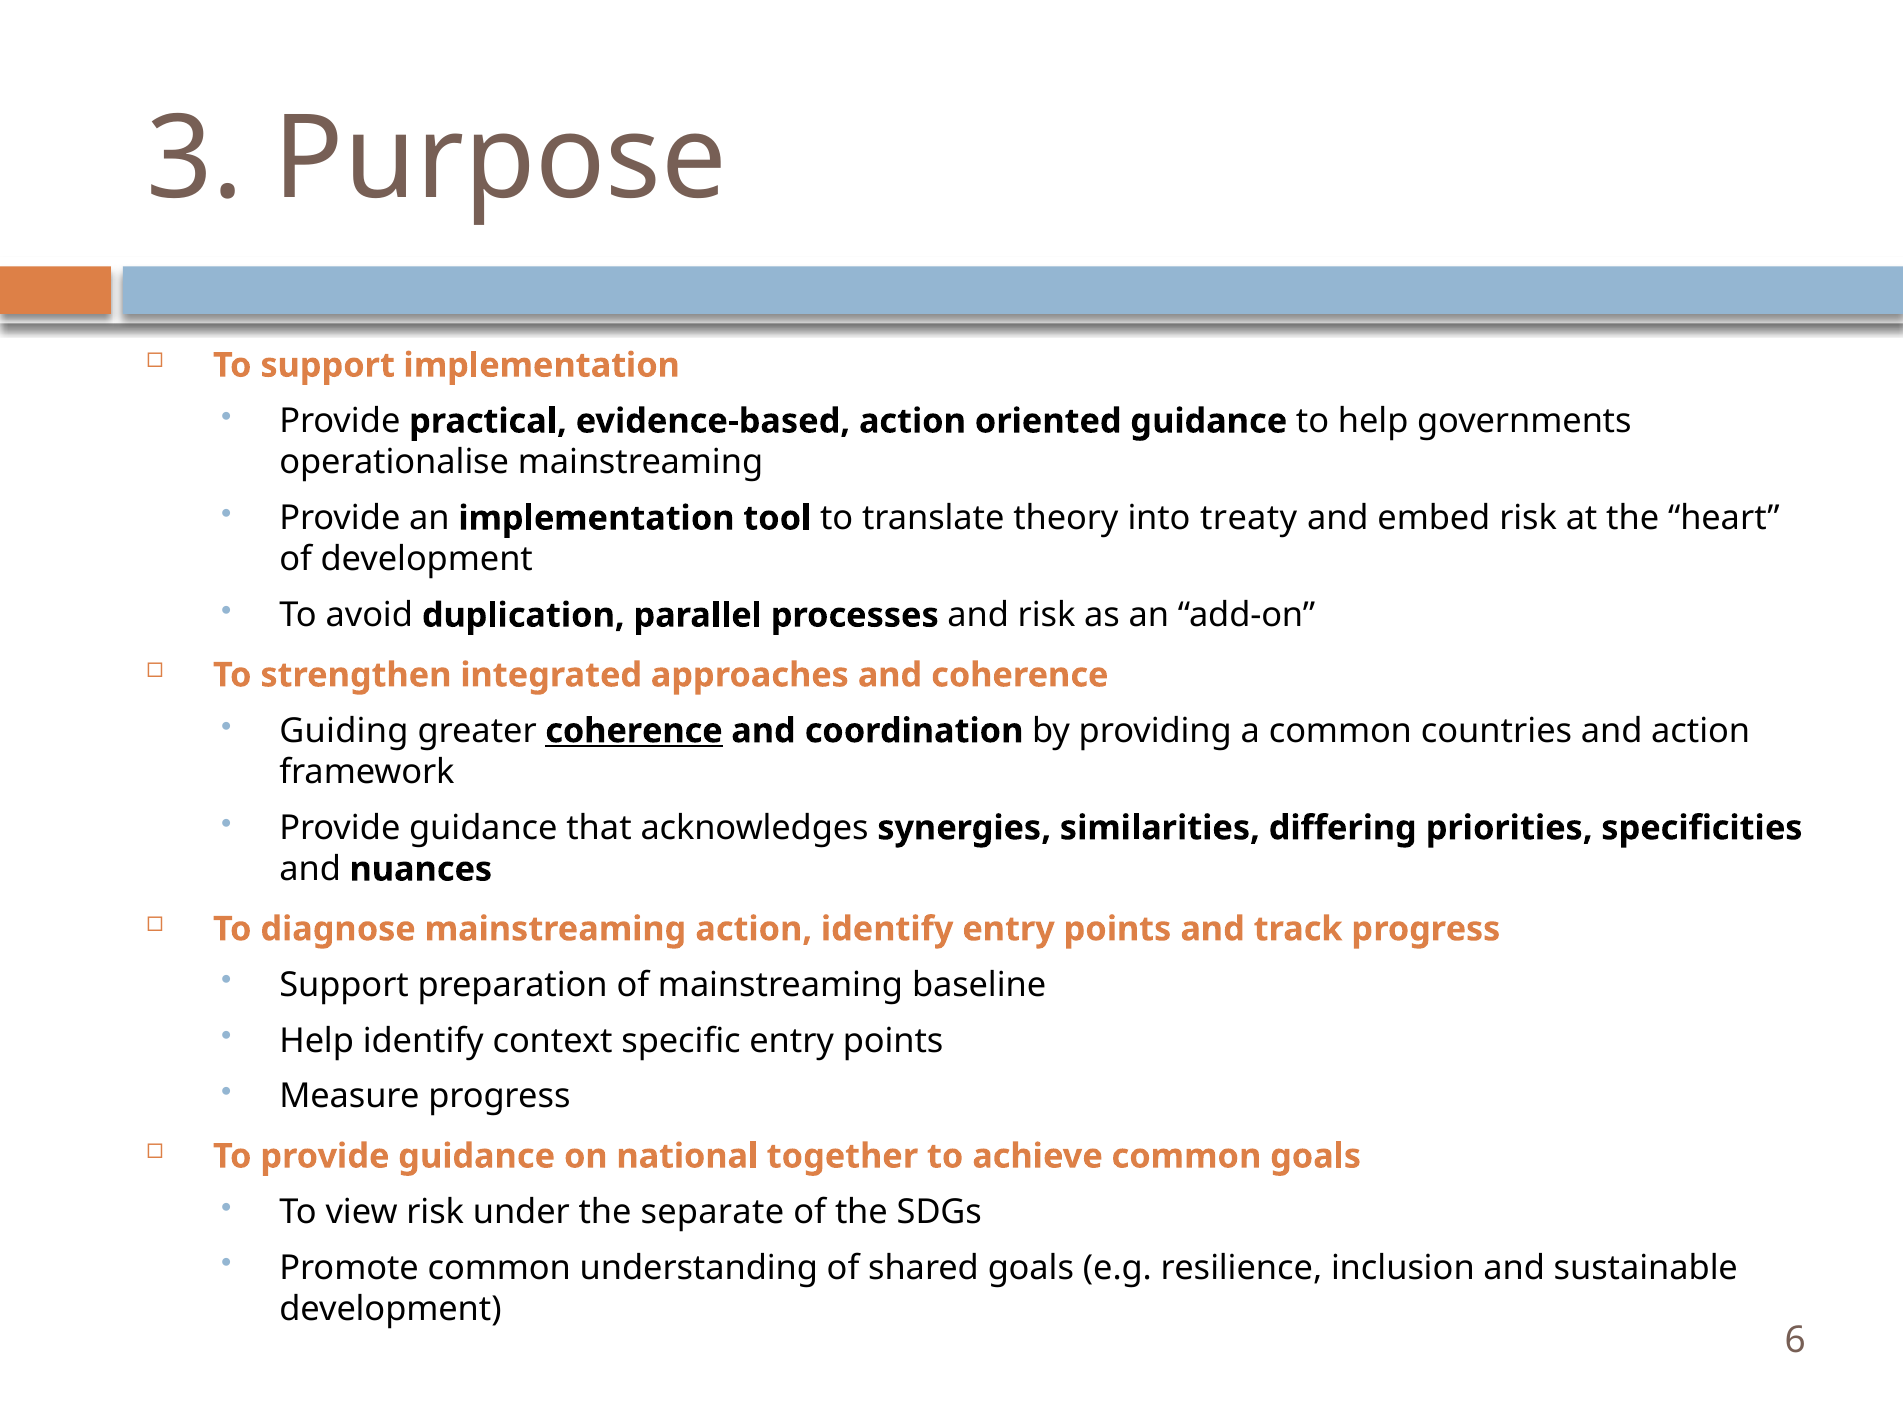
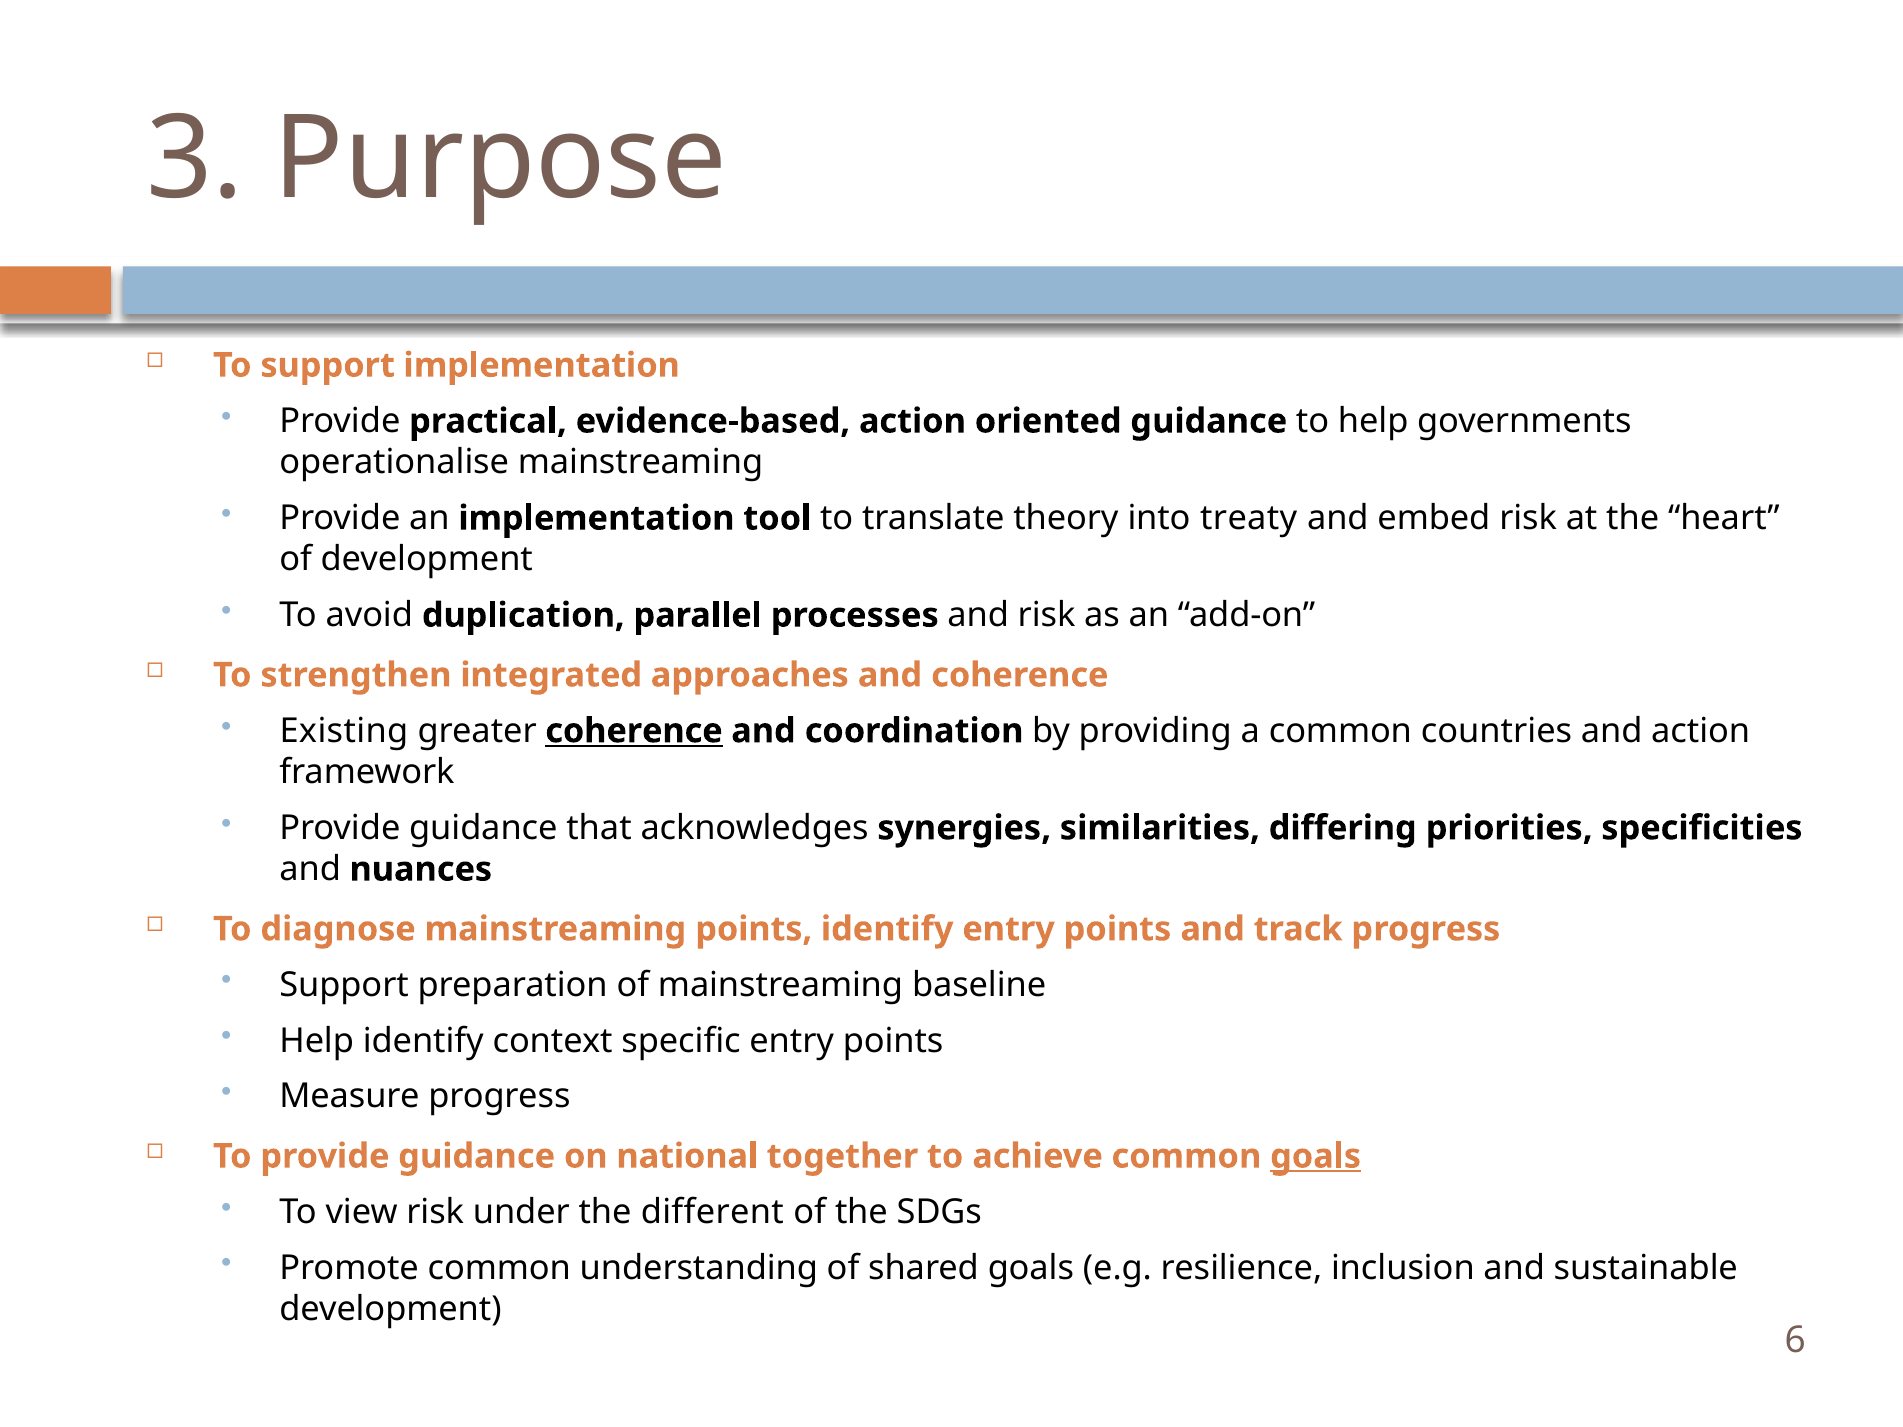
Guiding: Guiding -> Existing
mainstreaming action: action -> points
goals at (1316, 1156) underline: none -> present
separate: separate -> different
